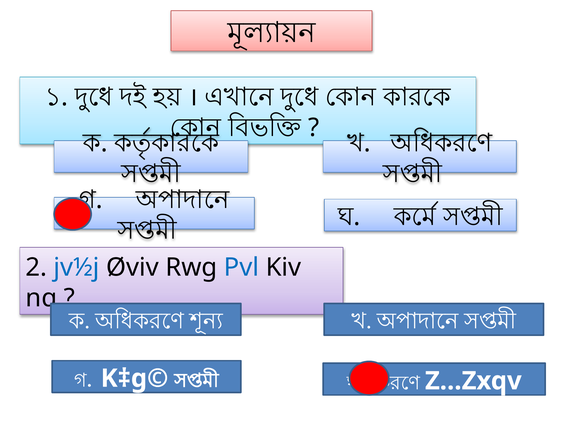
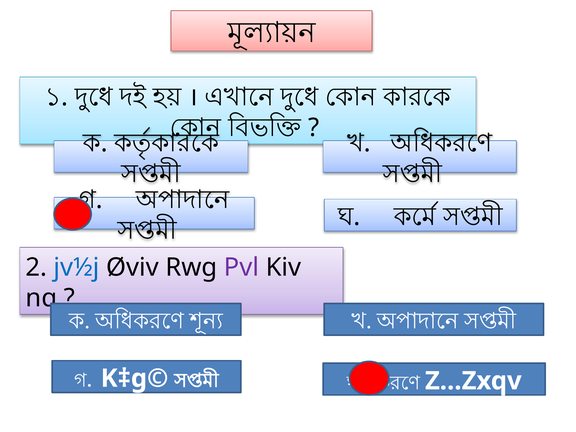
Pvl colour: blue -> purple
